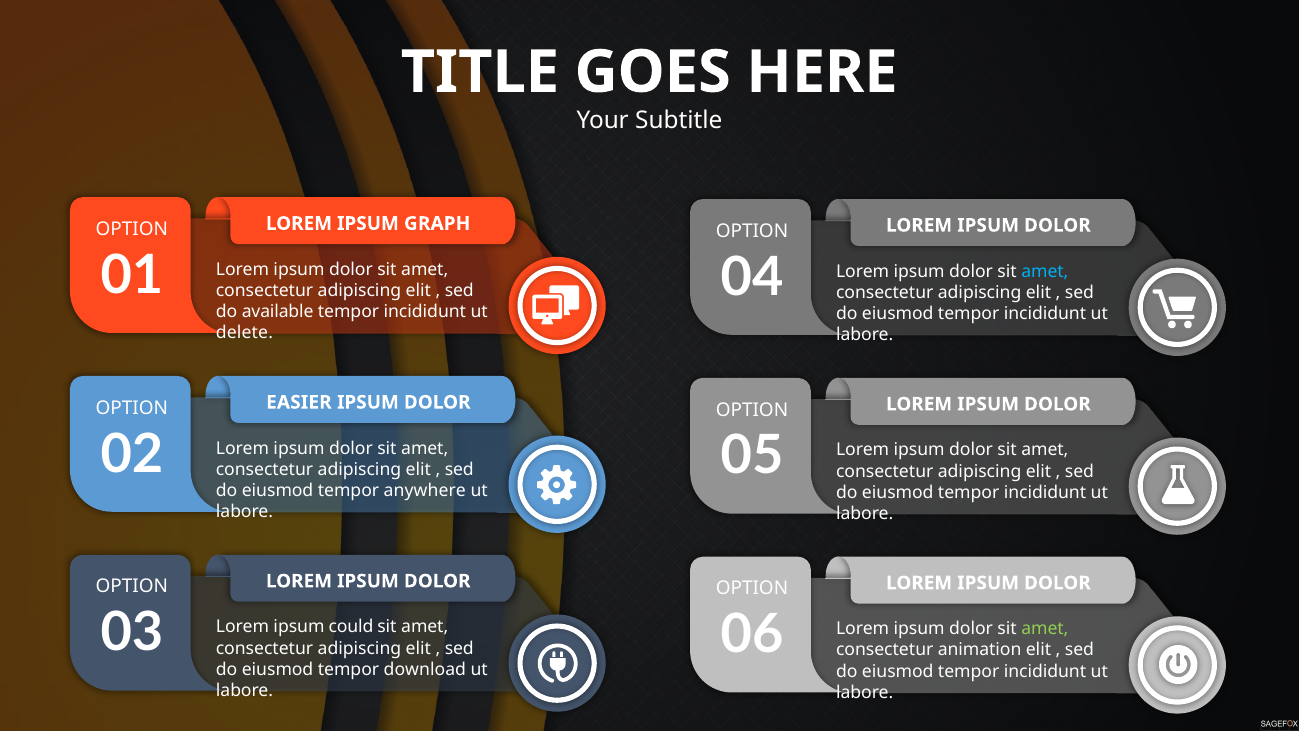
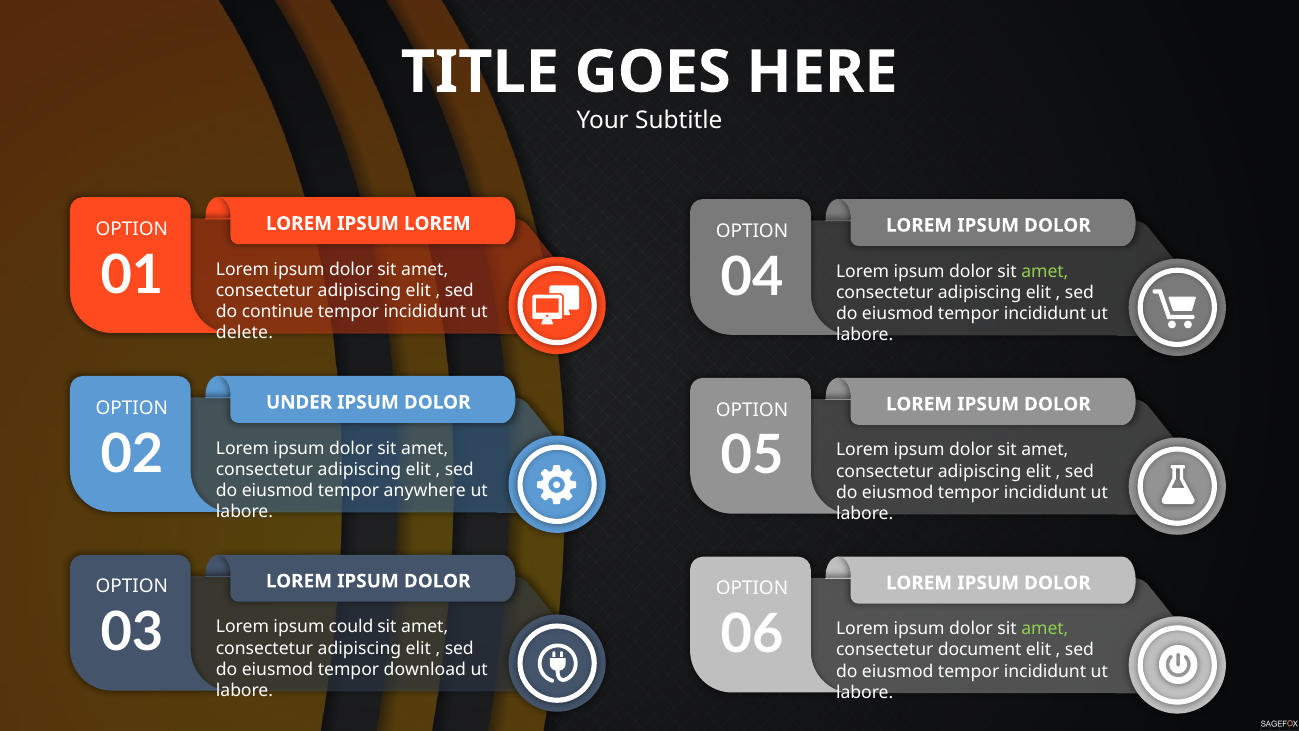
IPSUM GRAPH: GRAPH -> LOREM
amet at (1045, 271) colour: light blue -> light green
available: available -> continue
EASIER: EASIER -> UNDER
animation: animation -> document
